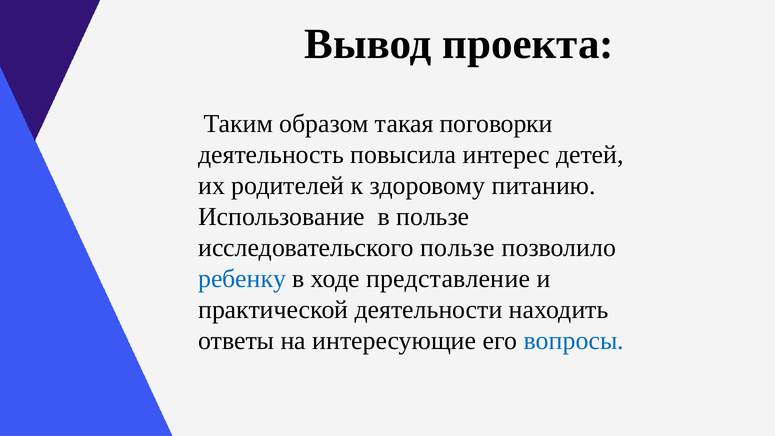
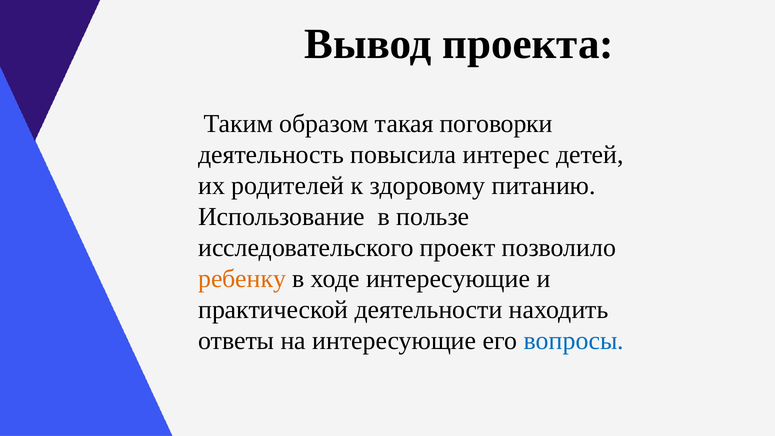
исследовательского пользе: пользе -> проект
ребенку colour: blue -> orange
ходе представление: представление -> интересующие
